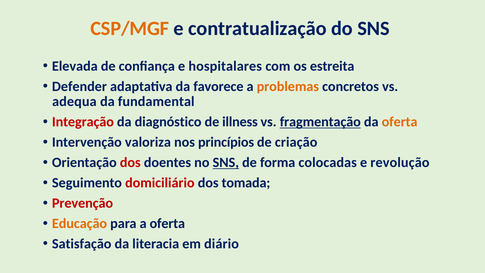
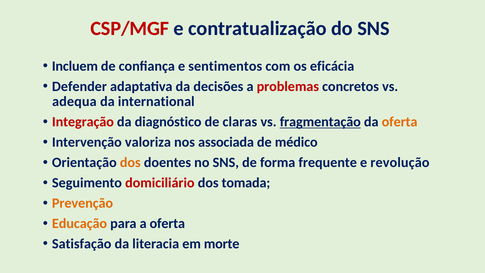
CSP/MGF colour: orange -> red
Elevada: Elevada -> Incluem
hospitalares: hospitalares -> sentimentos
estreita: estreita -> eficácia
favorece: favorece -> decisões
problemas colour: orange -> red
fundamental: fundamental -> international
illness: illness -> claras
princípios: princípios -> associada
criação: criação -> médico
dos at (130, 162) colour: red -> orange
SNS at (226, 162) underline: present -> none
colocadas: colocadas -> frequente
Prevenção colour: red -> orange
diário: diário -> morte
